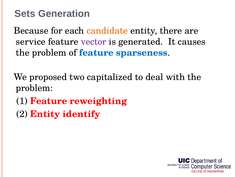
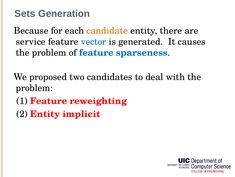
vector colour: purple -> blue
capitalized: capitalized -> candidates
identify: identify -> implicit
